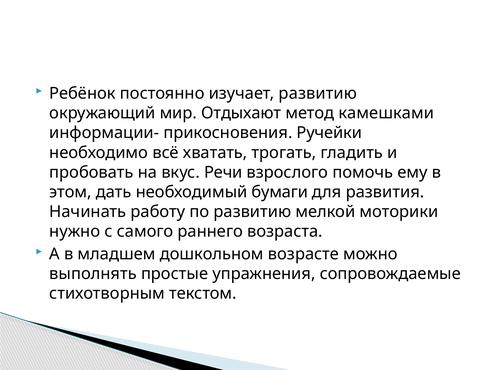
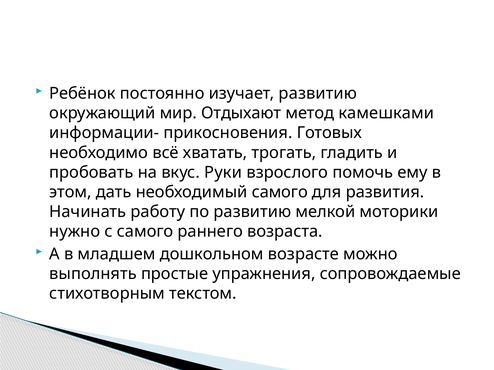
Ручейки: Ручейки -> Готовых
Речи: Речи -> Руки
необходимый бумаги: бумаги -> самого
